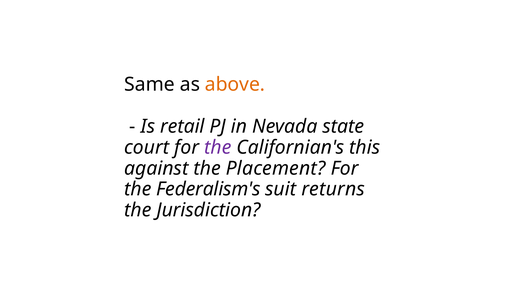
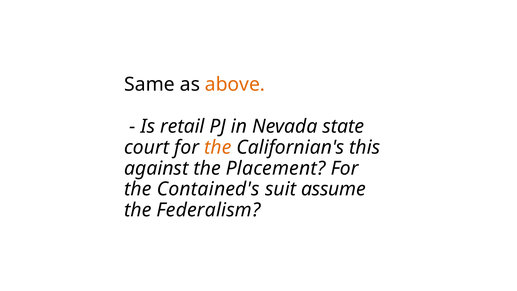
the at (218, 147) colour: purple -> orange
Federalism's: Federalism's -> Contained's
returns: returns -> assume
Jurisdiction: Jurisdiction -> Federalism
